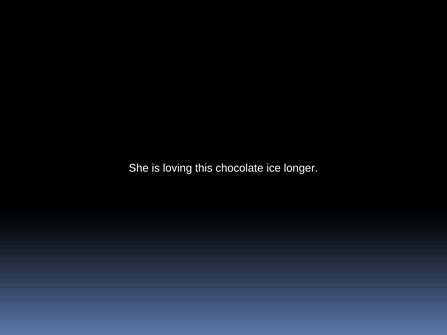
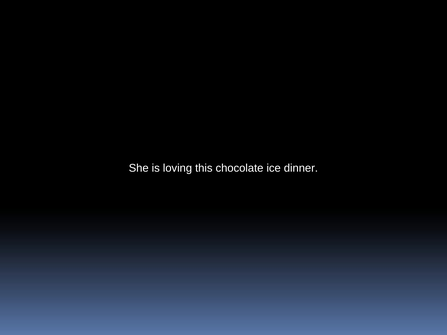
longer: longer -> dinner
